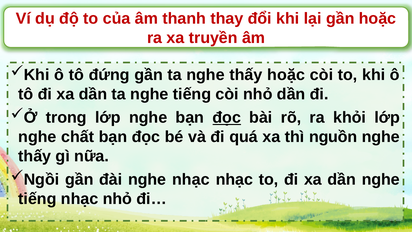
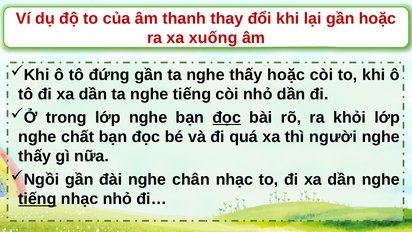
truyền: truyền -> xuống
nguồn: nguồn -> người
nghe nhạc: nhạc -> chân
tiếng at (37, 199) underline: none -> present
